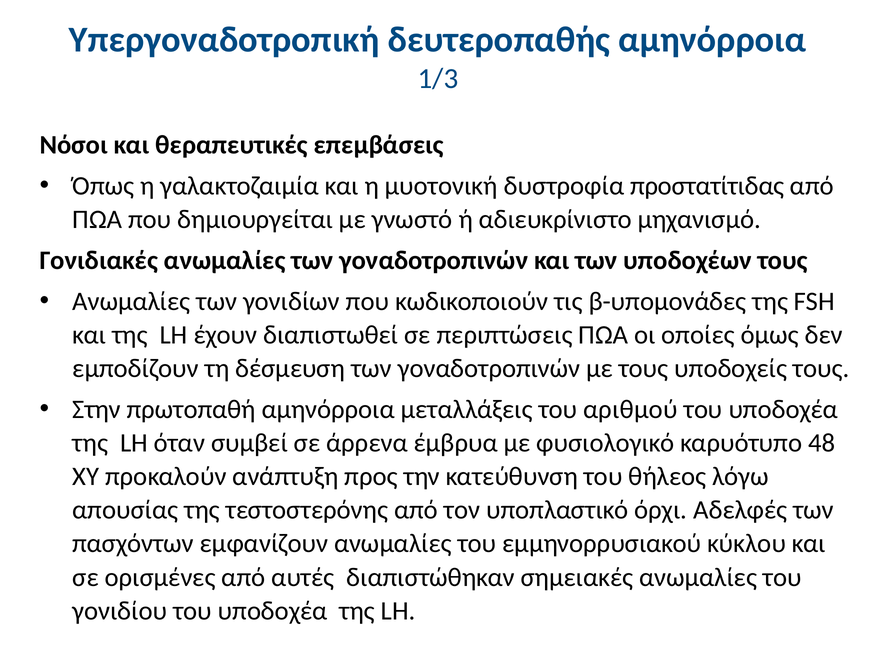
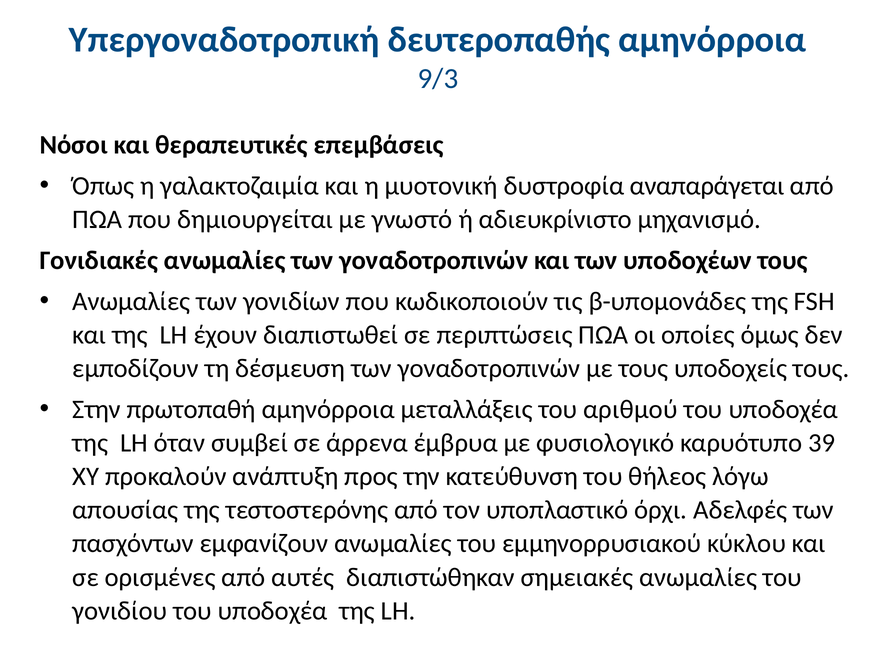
1/3: 1/3 -> 9/3
προστατίτιδας: προστατίτιδας -> αναπαράγεται
48: 48 -> 39
